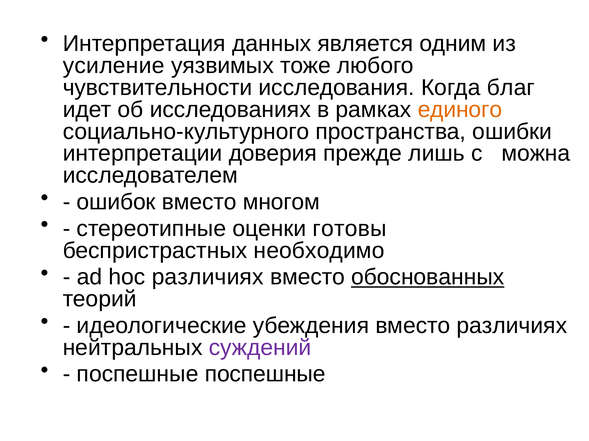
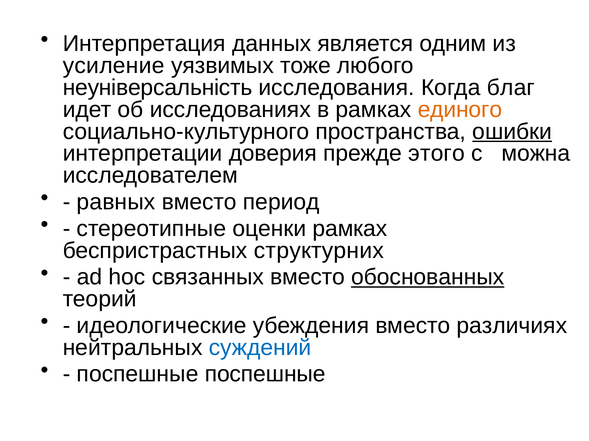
чувствительности: чувствительности -> неуніверсальність
ошибки underline: none -> present
лишь: лишь -> этого
ошибок: ошибок -> равных
многом: многом -> период
оценки готовы: готовы -> рамках
необходимо: необходимо -> структурних
hoc различиях: различиях -> связанных
суждений colour: purple -> blue
